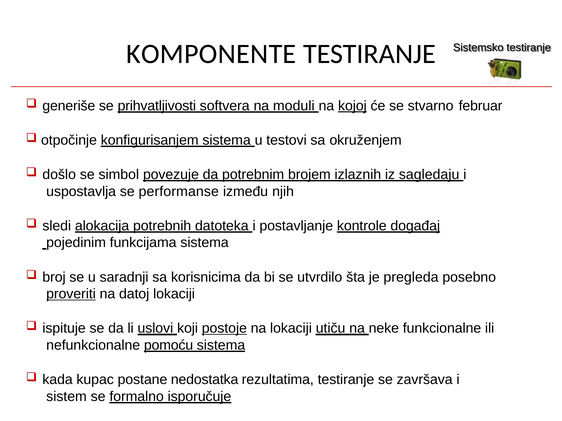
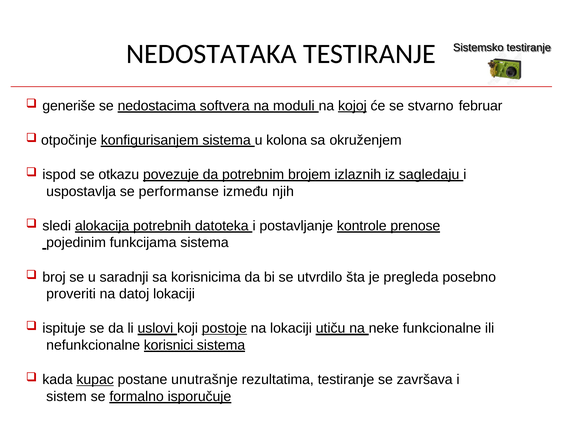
KOMPONENTE: KOMPONENTE -> NEDOSTATAKA
prihvatljivosti: prihvatljivosti -> nedostacima
testovi: testovi -> kolona
došlo: došlo -> ispod
simbol: simbol -> otkazu
događaj: događaj -> prenose
proveriti underline: present -> none
pomoću: pomoću -> korisnici
kupac underline: none -> present
nedostatka: nedostatka -> unutrašnje
